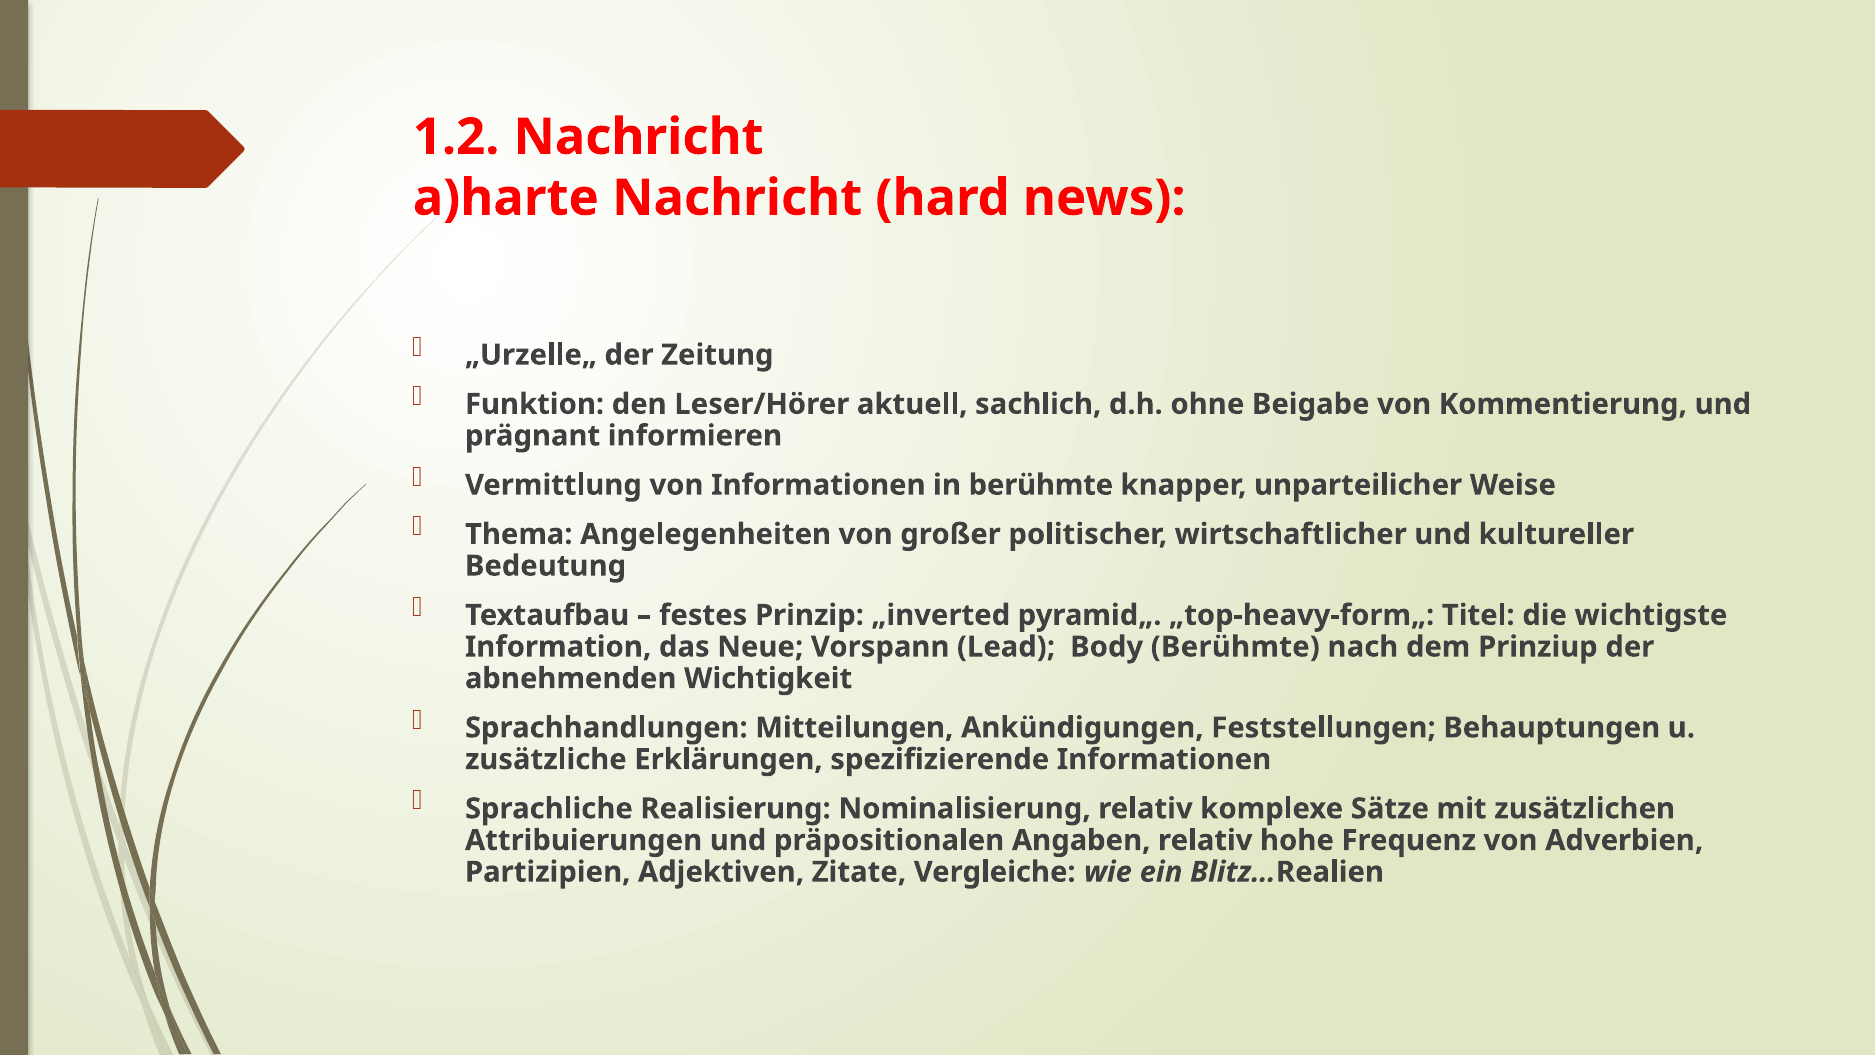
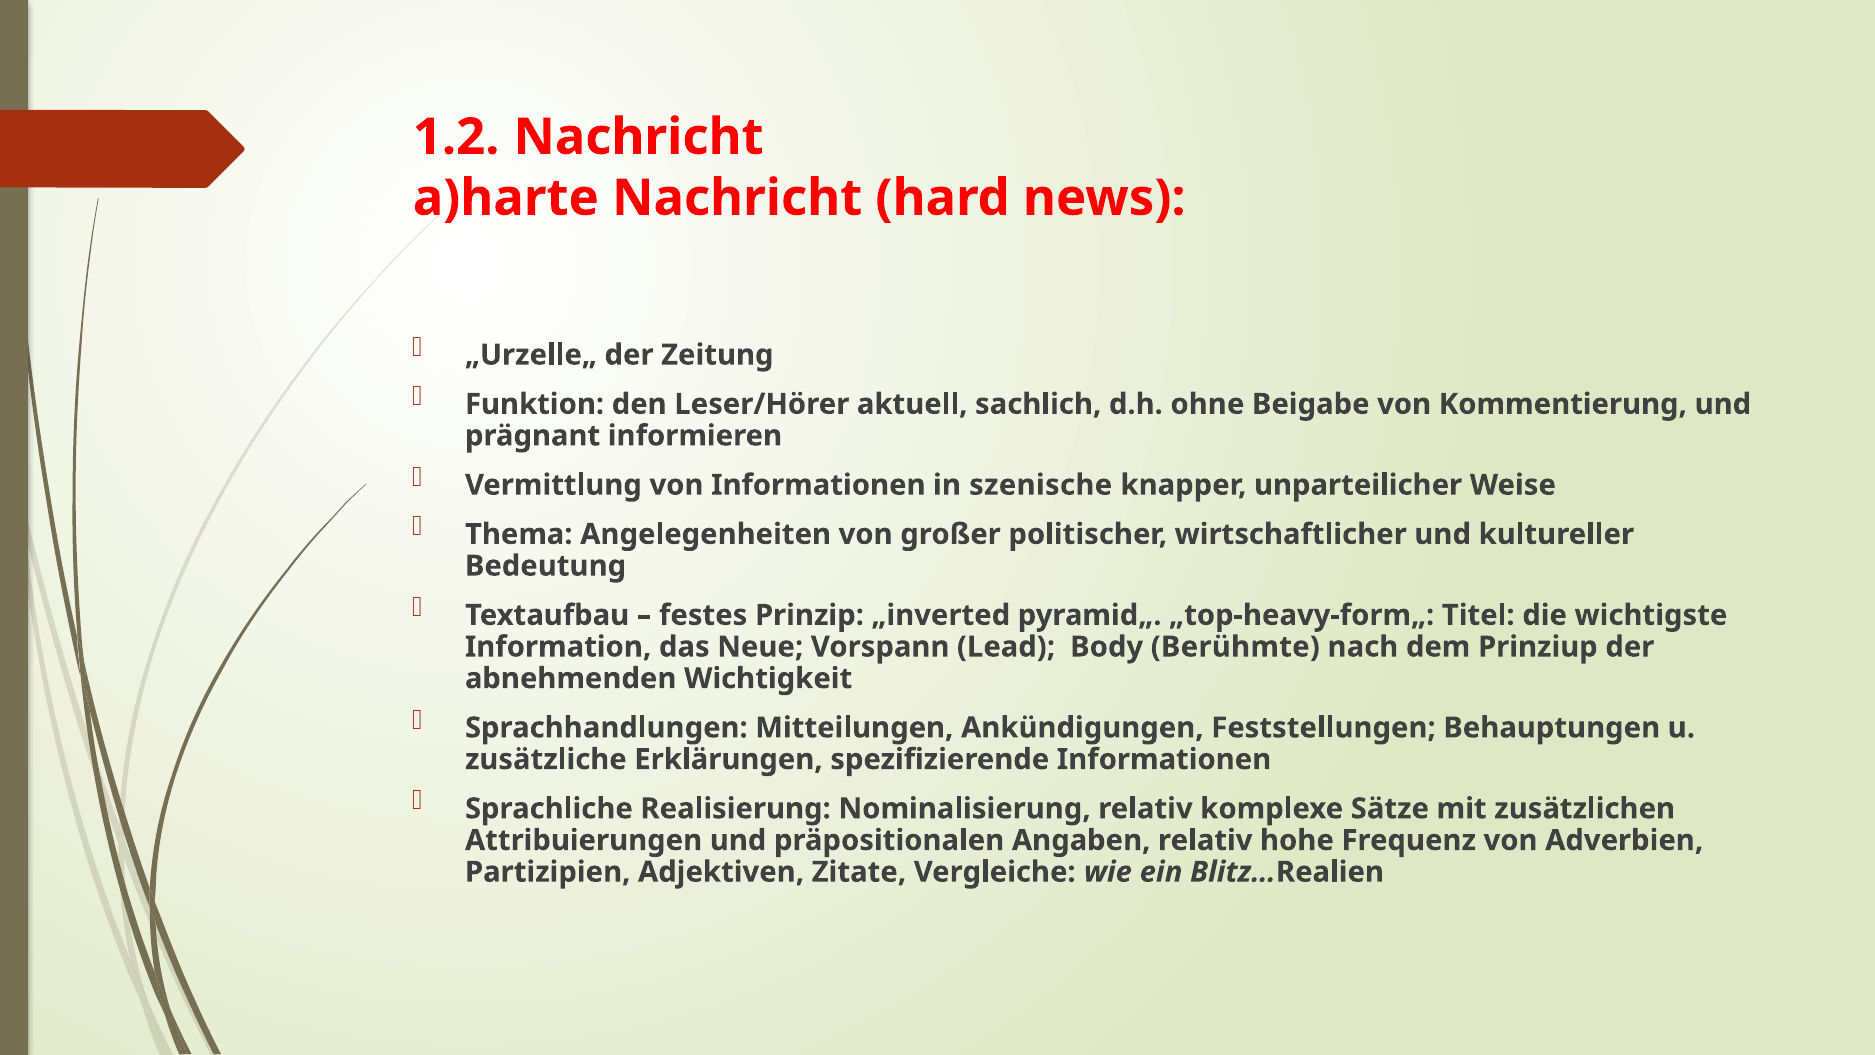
in berühmte: berühmte -> szenische
